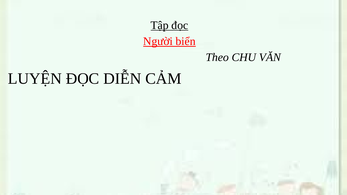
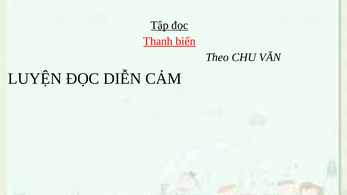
Người: Người -> Thanh
